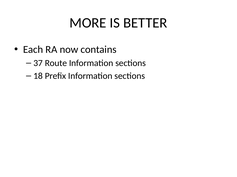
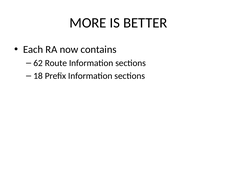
37: 37 -> 62
